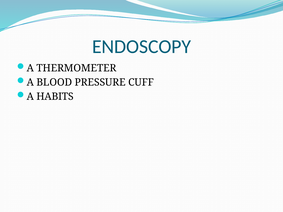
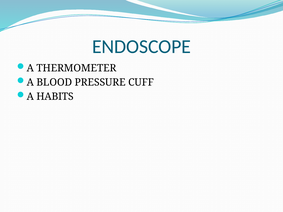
ENDOSCOPY: ENDOSCOPY -> ENDOSCOPE
